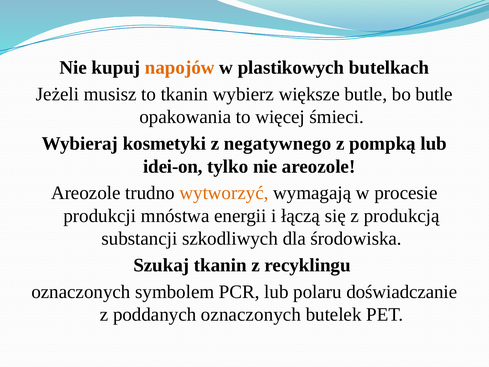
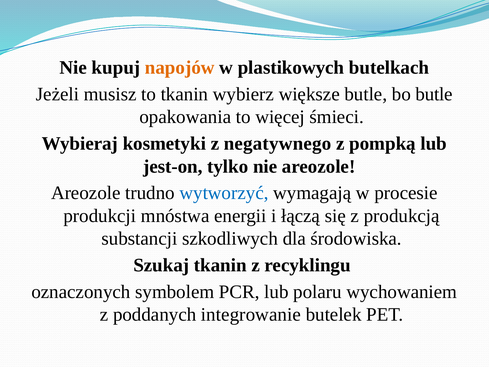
idei-on: idei-on -> jest-on
wytworzyć colour: orange -> blue
doświadczanie: doświadczanie -> wychowaniem
poddanych oznaczonych: oznaczonych -> integrowanie
